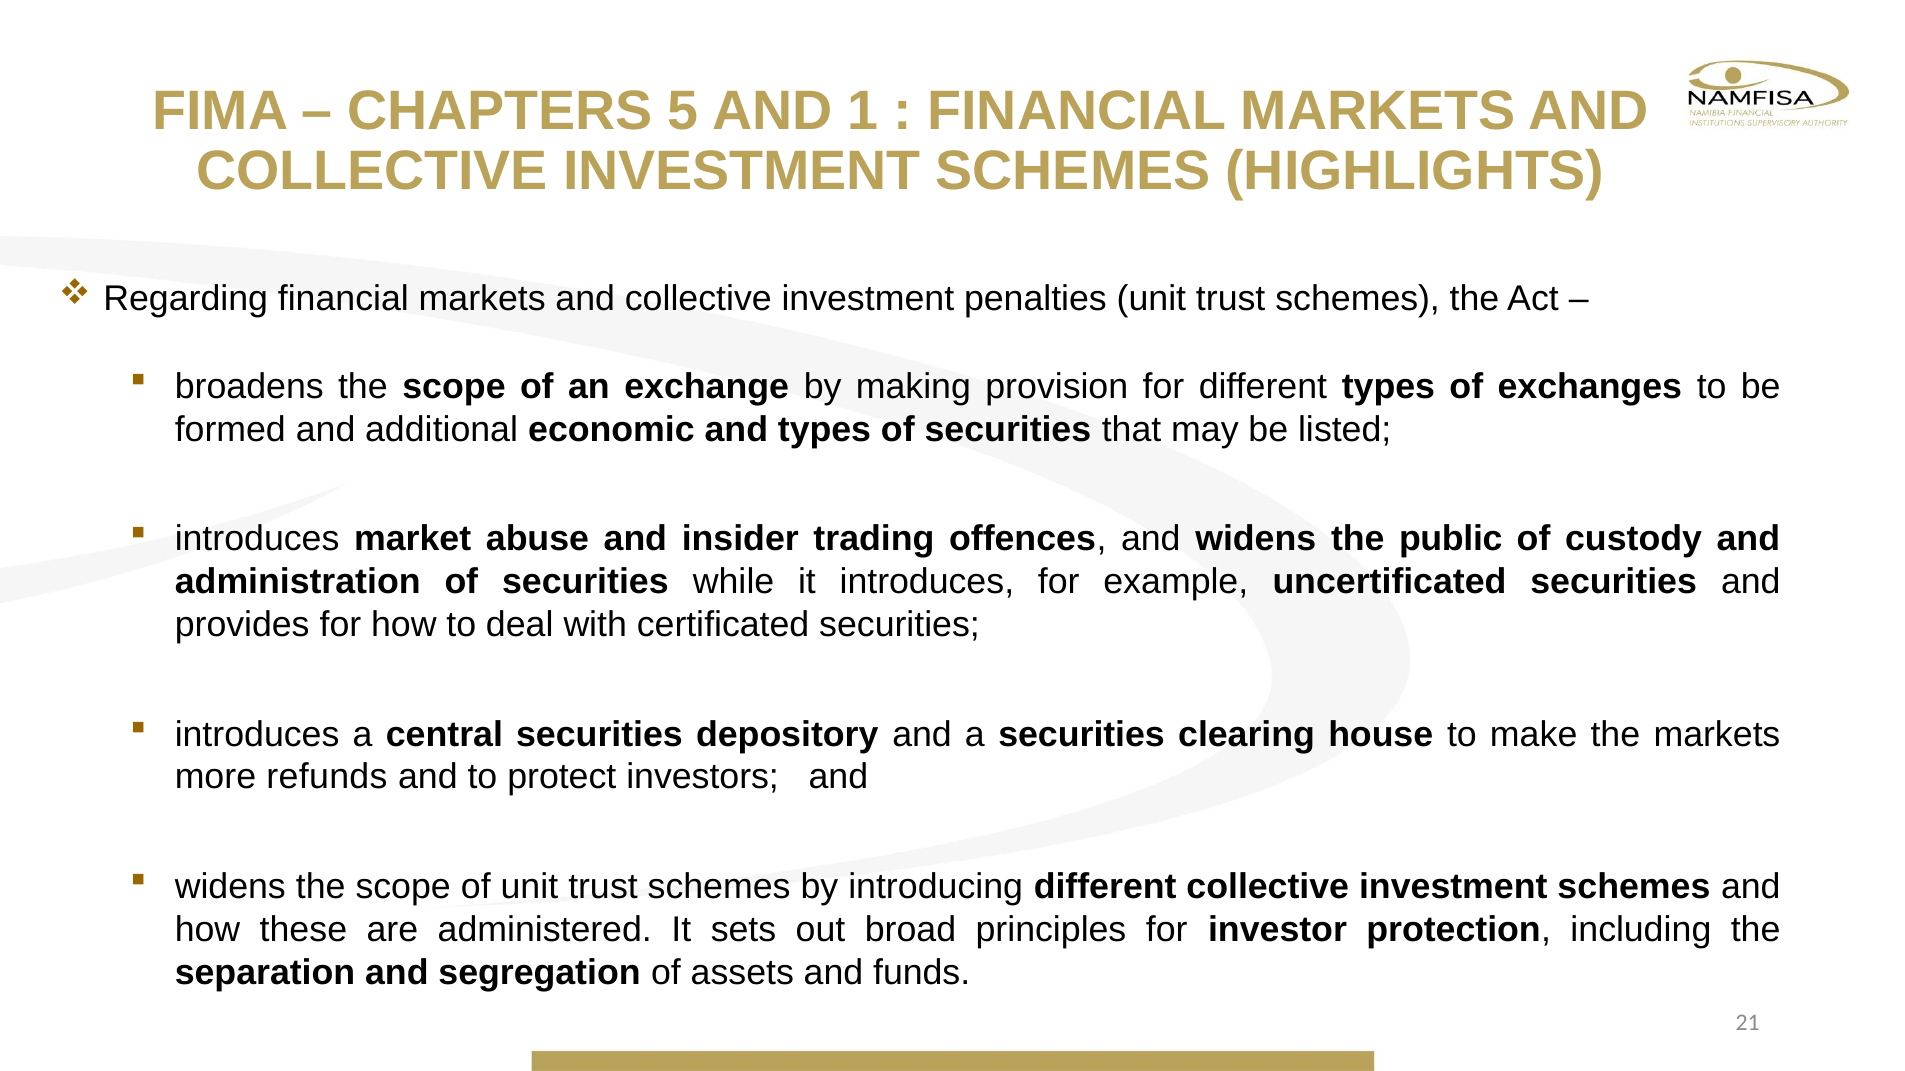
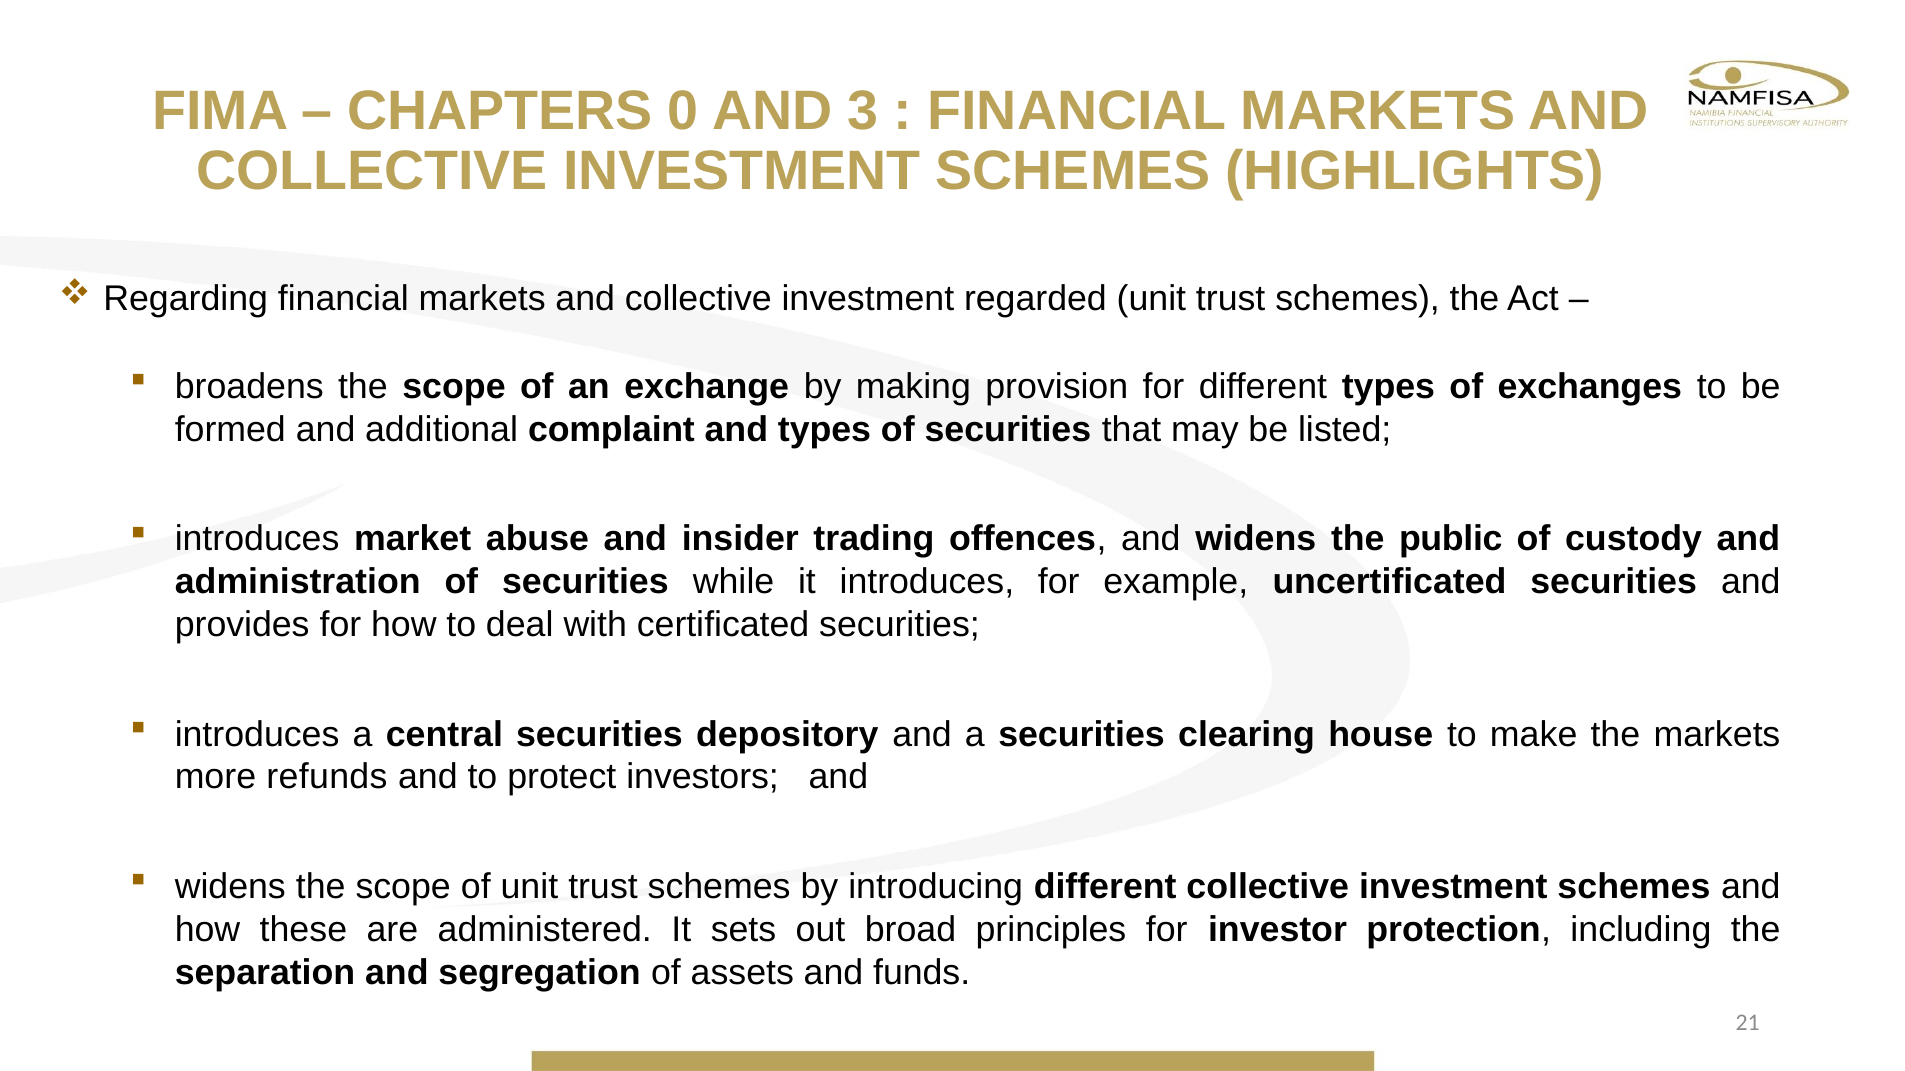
5: 5 -> 0
1: 1 -> 3
penalties: penalties -> regarded
economic: economic -> complaint
